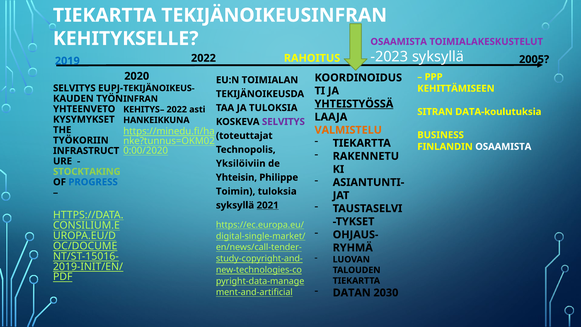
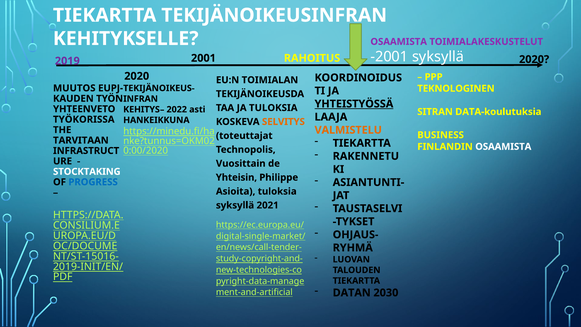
-2023: -2023 -> -2001
2022 at (203, 58): 2022 -> 2001
2005 at (534, 59): 2005 -> 2020
2019 colour: blue -> purple
SELVITYS at (74, 88): SELVITYS -> MUUTOS
KEHITTÄMISEEN: KEHITTÄMISEEN -> TEKNOLOGINEN
KYSYMYKSET: KYSYMYKSET -> TYÖKORISSA
SELVITYS at (283, 122) colour: purple -> orange
TYÖKORIIN: TYÖKORIIN -> TARVITAAN
Yksilöiviin: Yksilöiviin -> Vuosittain
STOCKTAKING colour: light green -> white
Toimin: Toimin -> Asioita
2021 underline: present -> none
